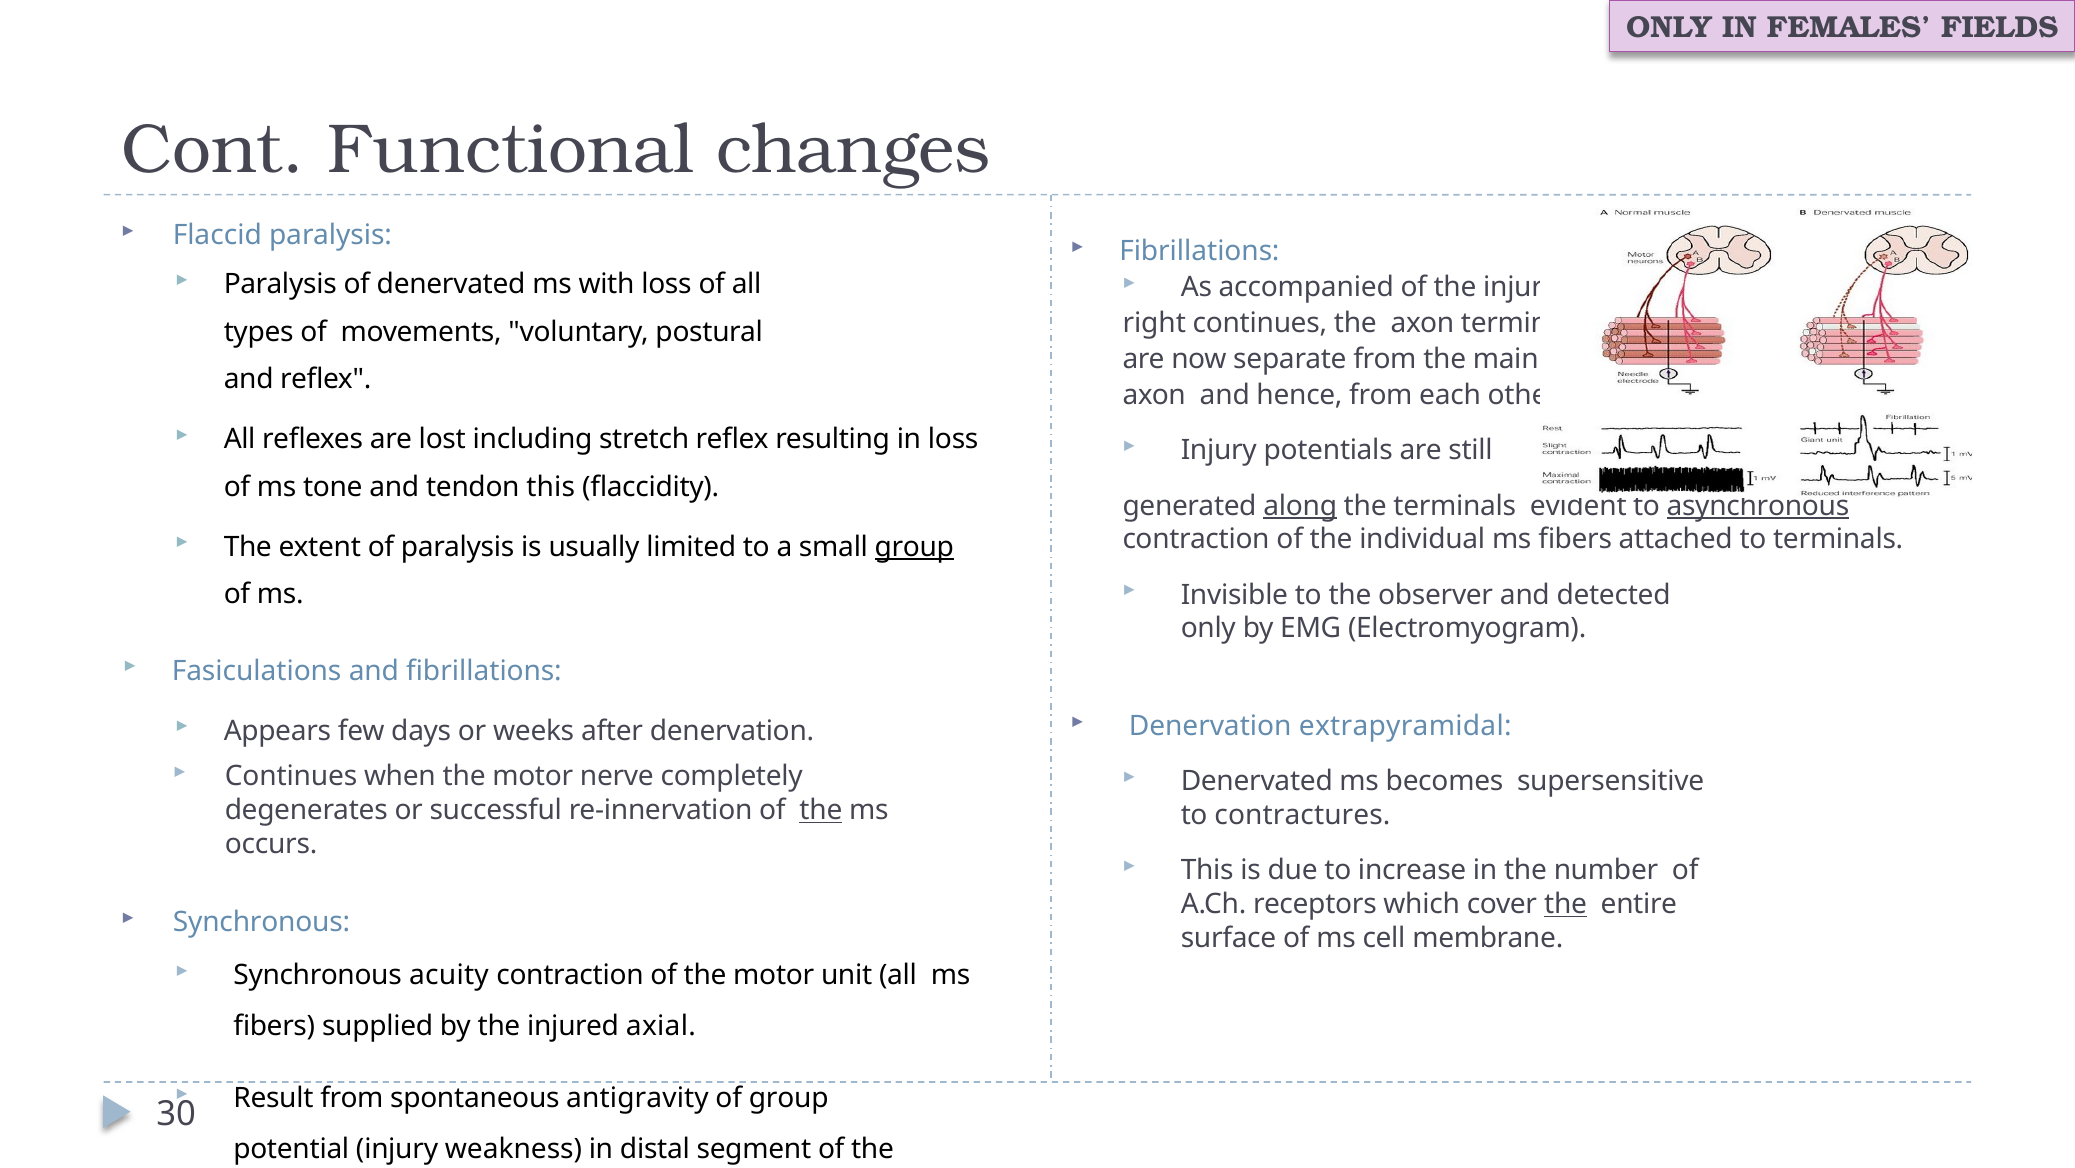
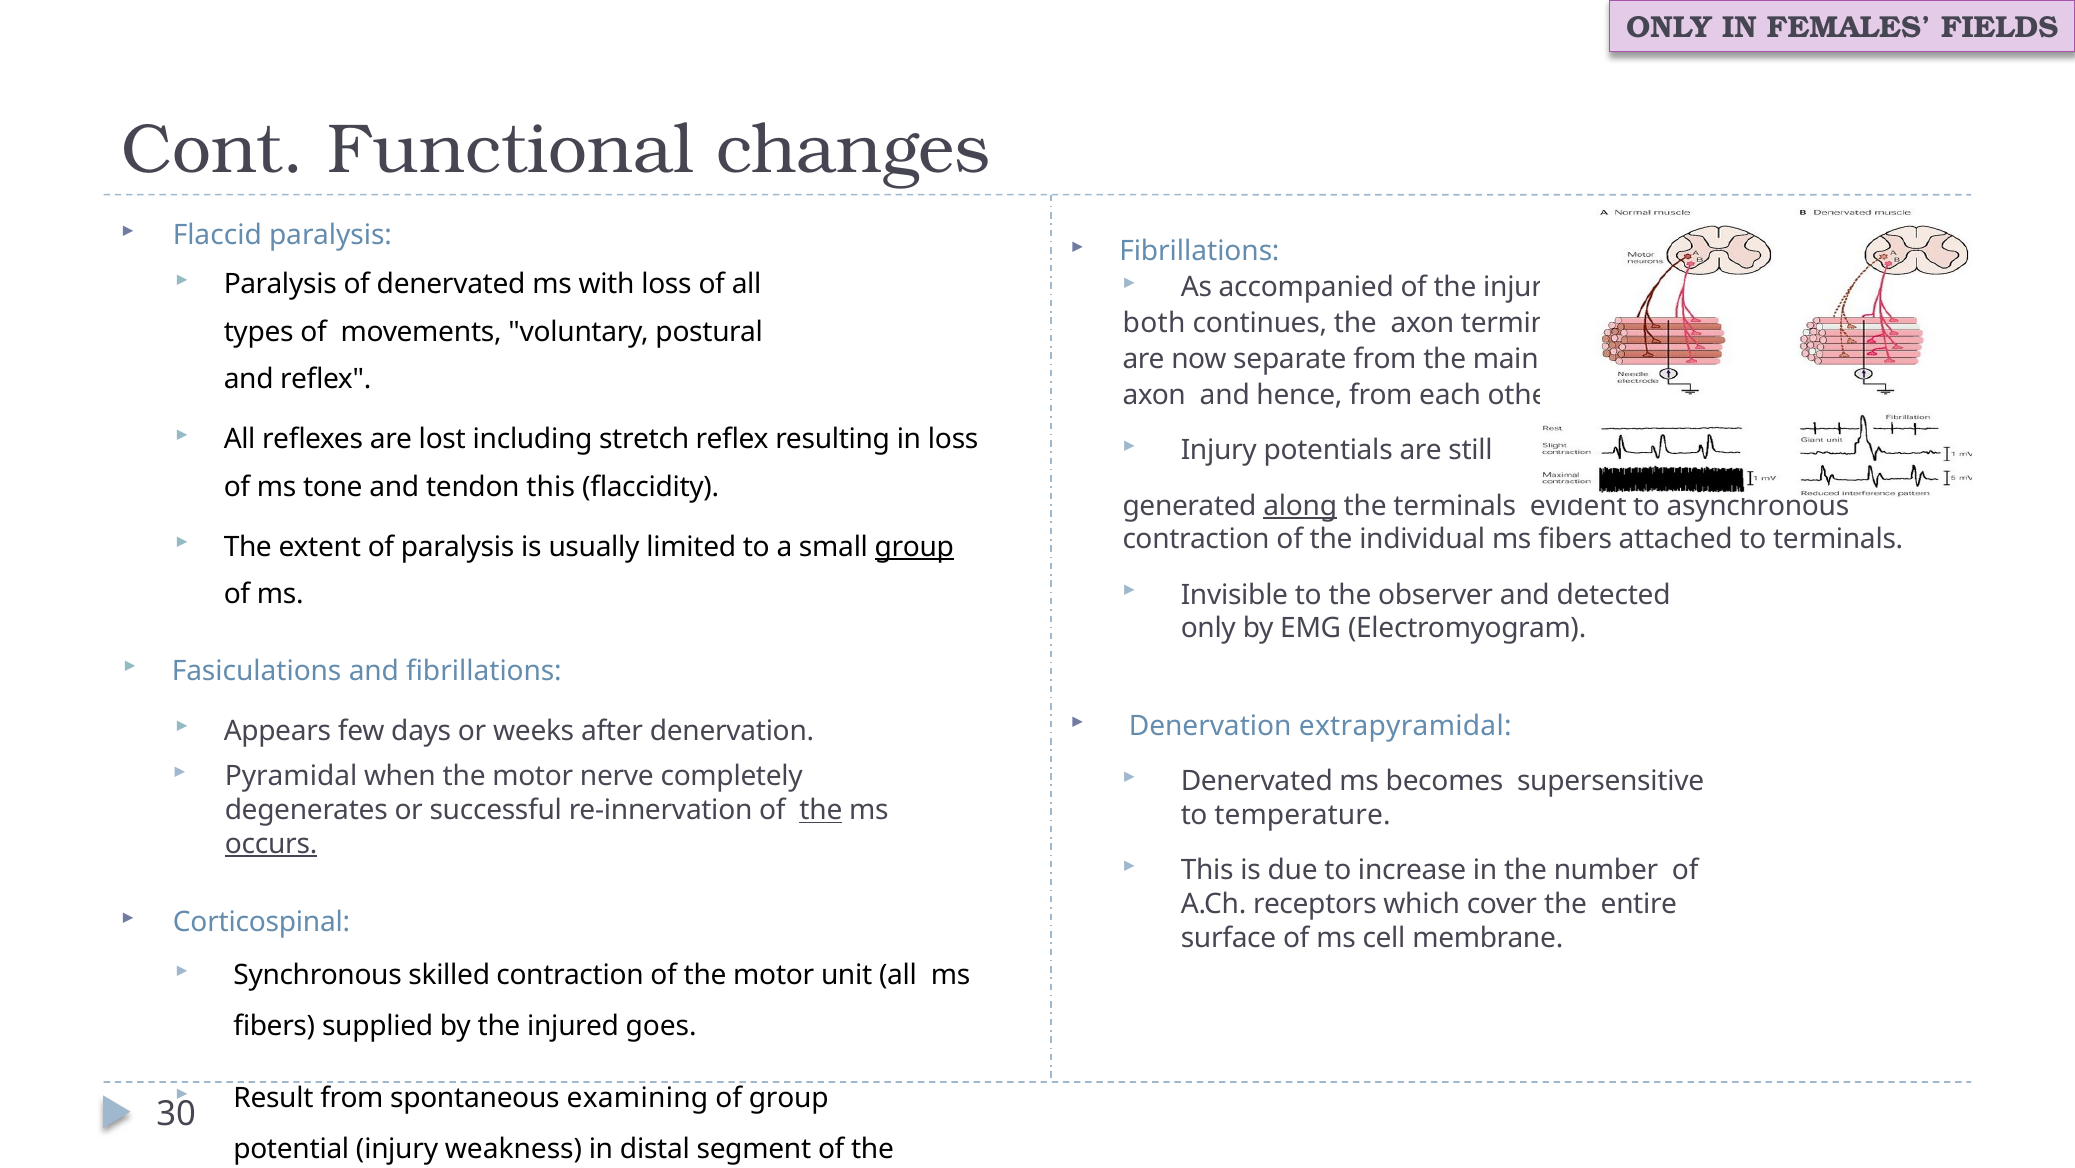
right: right -> both
asynchronous underline: present -> none
Continues at (291, 776): Continues -> Pyramidal
contractures: contractures -> temperature
occurs underline: none -> present
the at (1566, 904) underline: present -> none
Synchronous at (262, 922): Synchronous -> Corticospinal
acuity: acuity -> skilled
axial: axial -> goes
antigravity: antigravity -> examining
